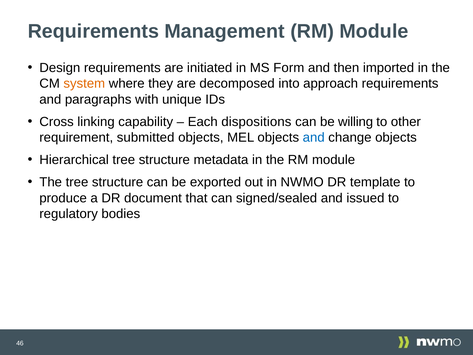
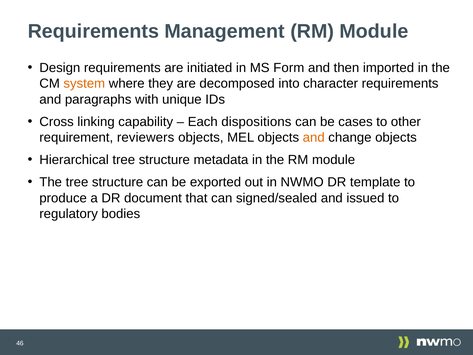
approach: approach -> character
willing: willing -> cases
submitted: submitted -> reviewers
and at (314, 137) colour: blue -> orange
